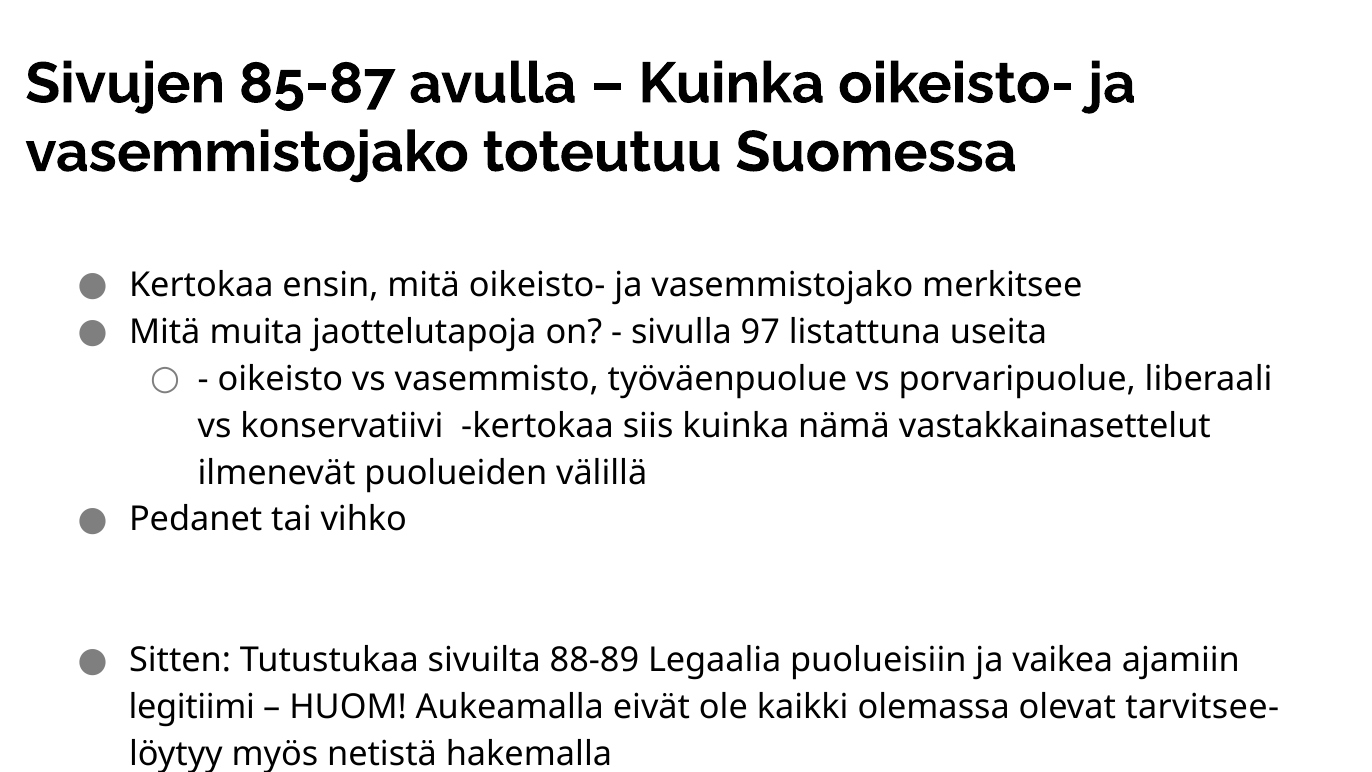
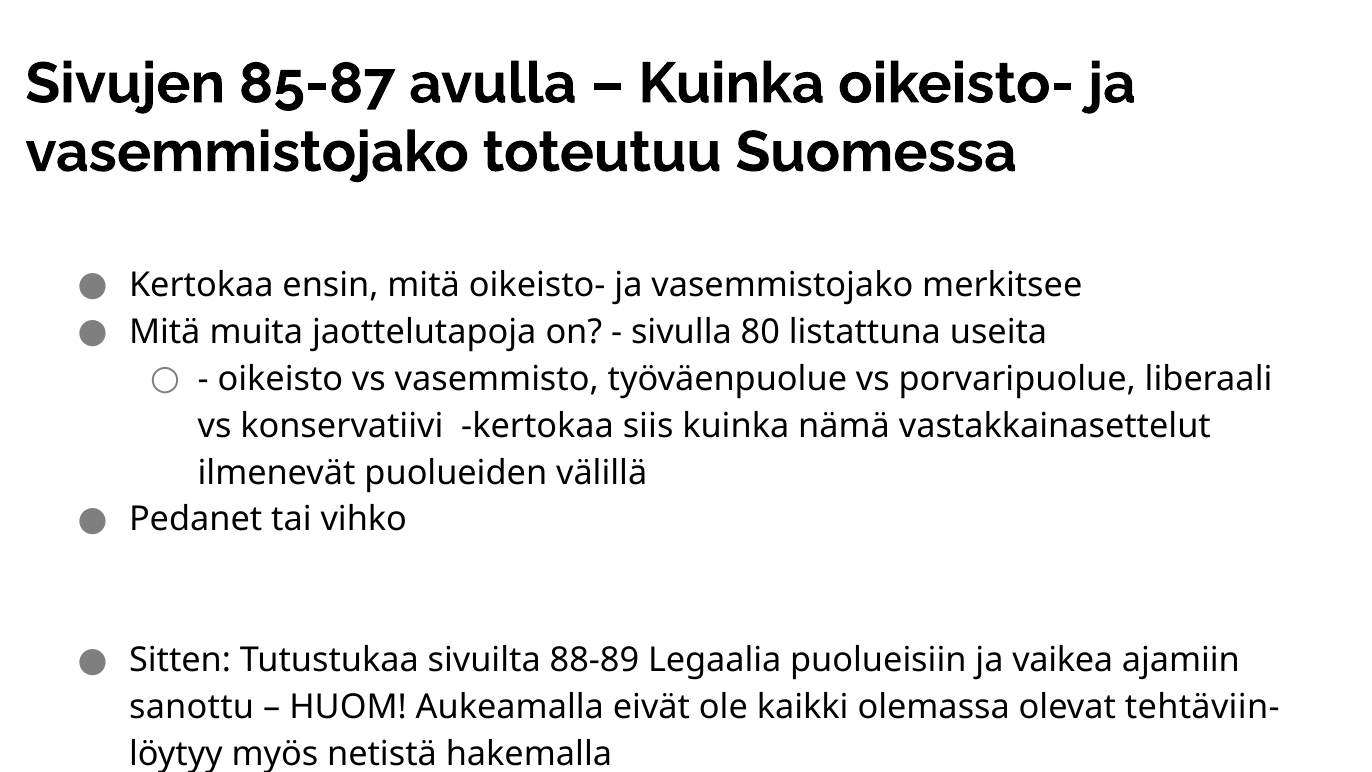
97: 97 -> 80
legitiimi: legitiimi -> sanottu
tarvitsee-: tarvitsee- -> tehtäviin-
